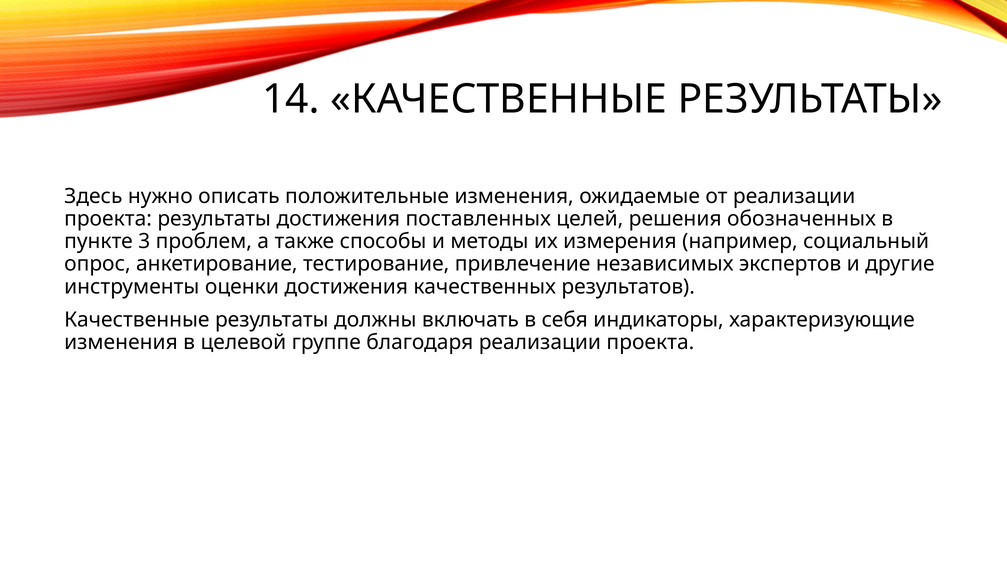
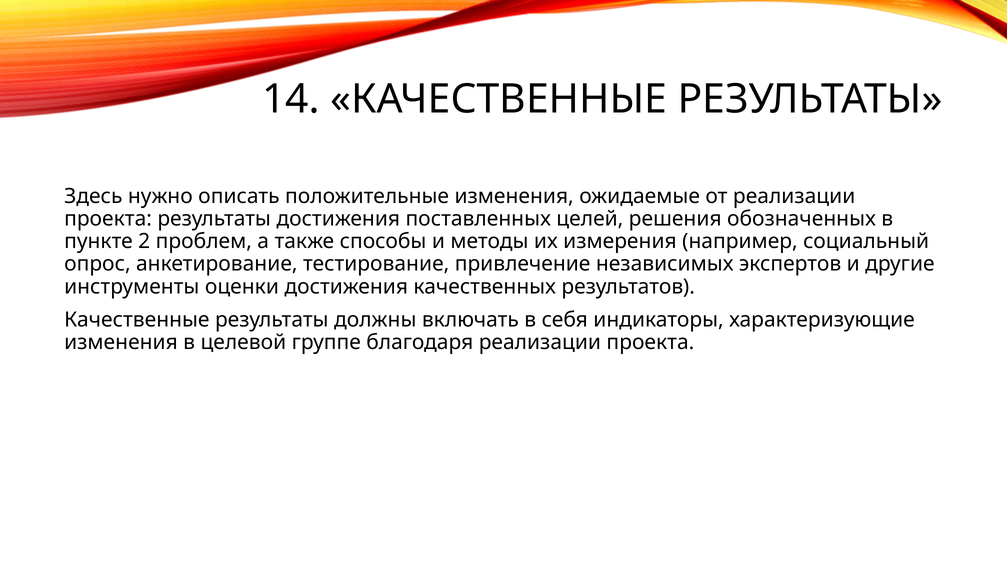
3: 3 -> 2
